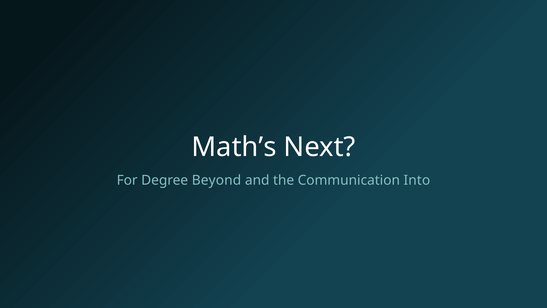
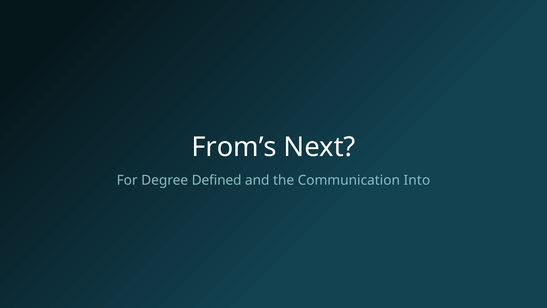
Math’s: Math’s -> From’s
Beyond: Beyond -> Defined
